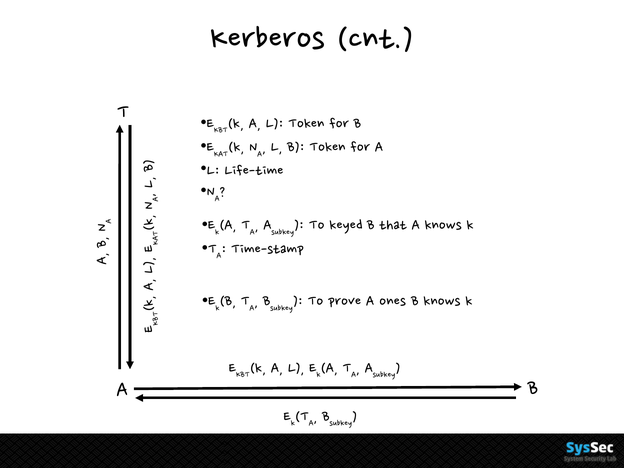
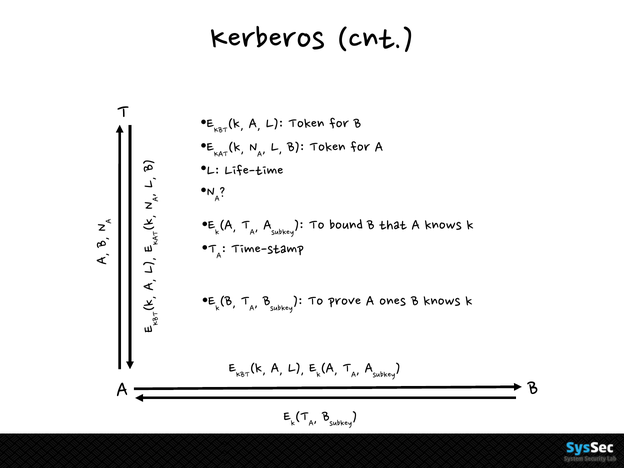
keyed: keyed -> bound
